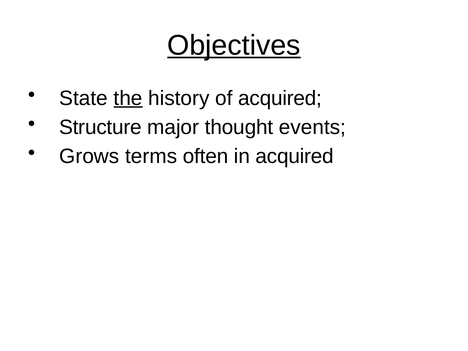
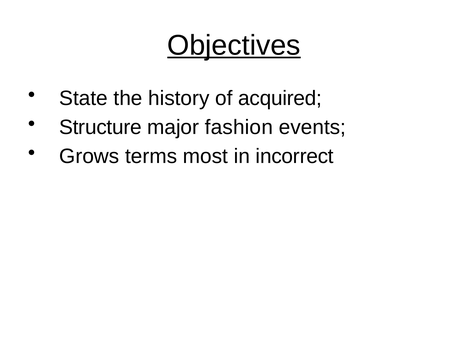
the underline: present -> none
thought: thought -> fashion
often: often -> most
in acquired: acquired -> incorrect
